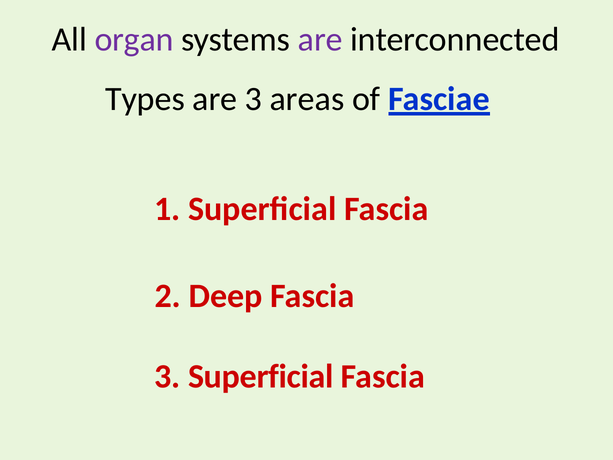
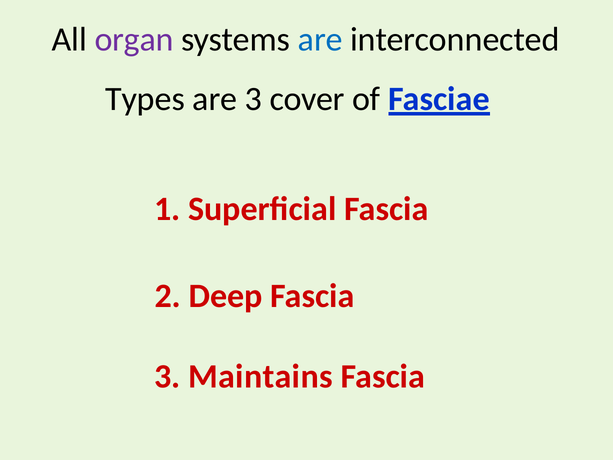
are at (320, 39) colour: purple -> blue
areas: areas -> cover
3 Superficial: Superficial -> Maintains
